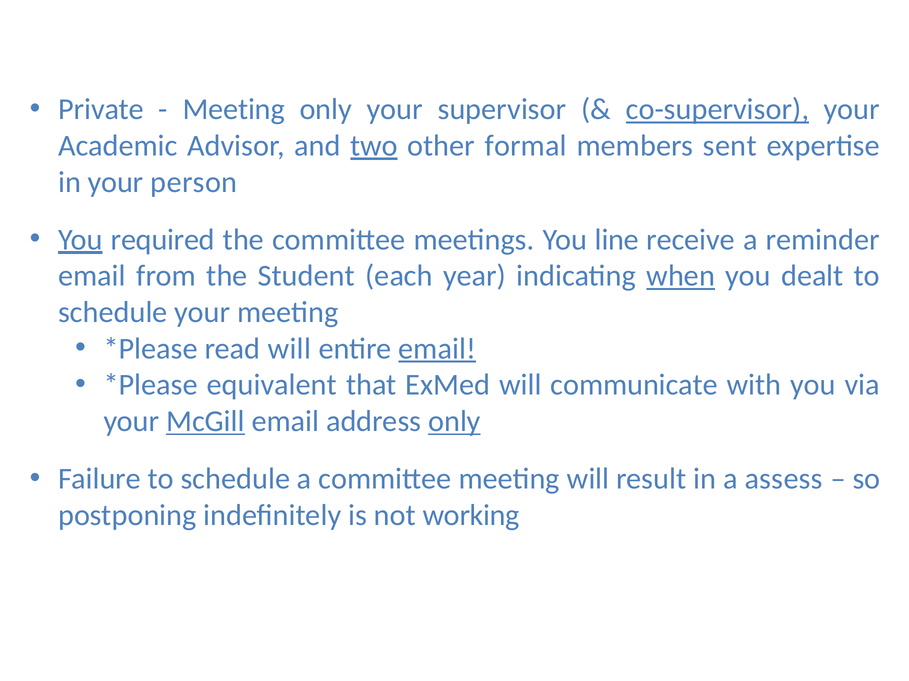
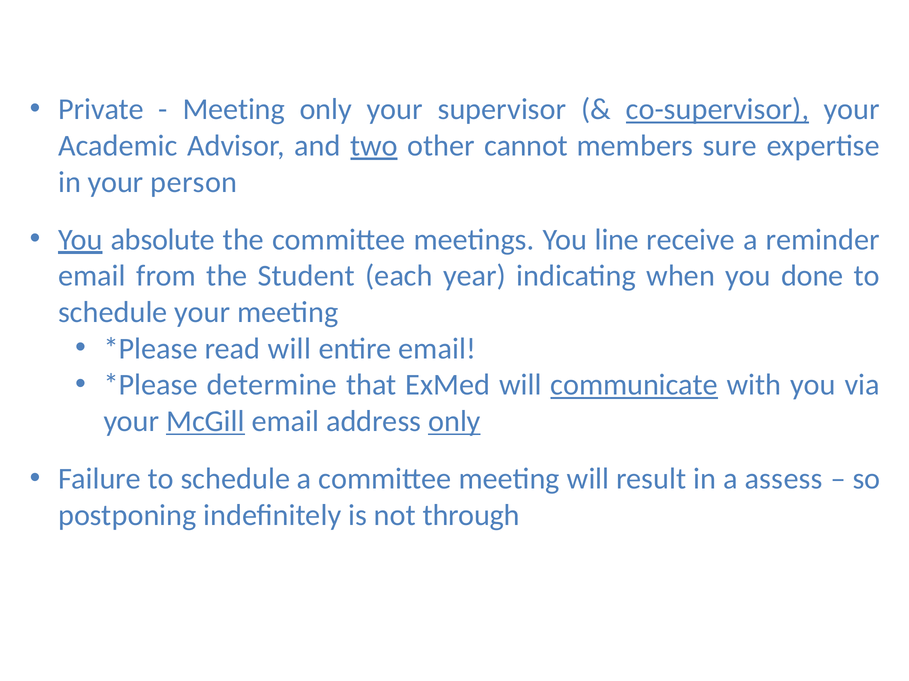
formal: formal -> cannot
sent: sent -> sure
required: required -> absolute
when underline: present -> none
dealt: dealt -> done
email at (437, 349) underline: present -> none
equivalent: equivalent -> determine
communicate underline: none -> present
working: working -> through
